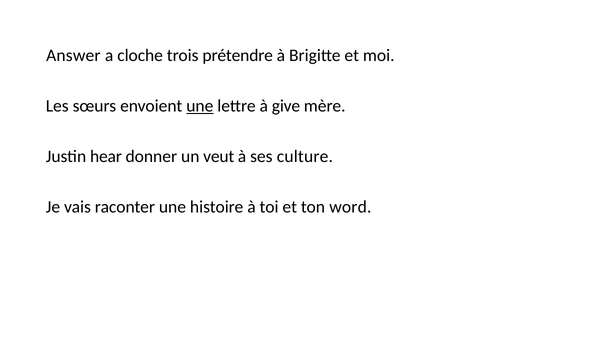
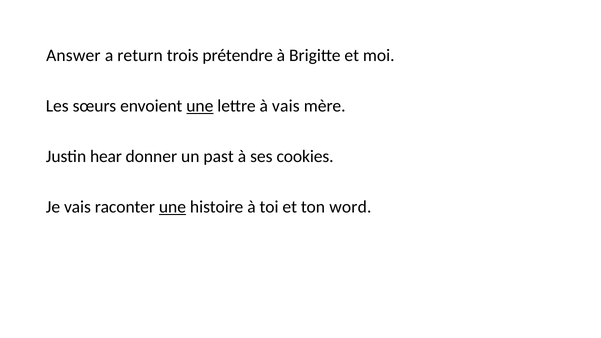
cloche: cloche -> return
à give: give -> vais
veut: veut -> past
culture: culture -> cookies
une at (172, 207) underline: none -> present
